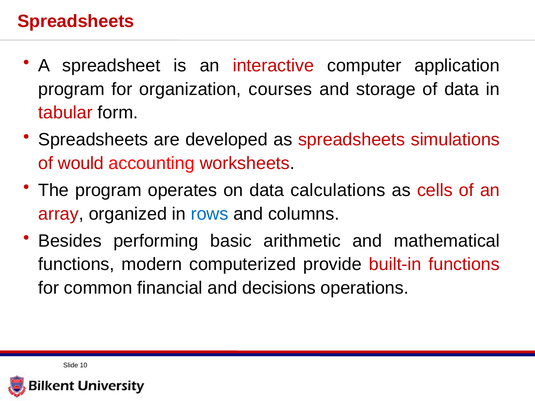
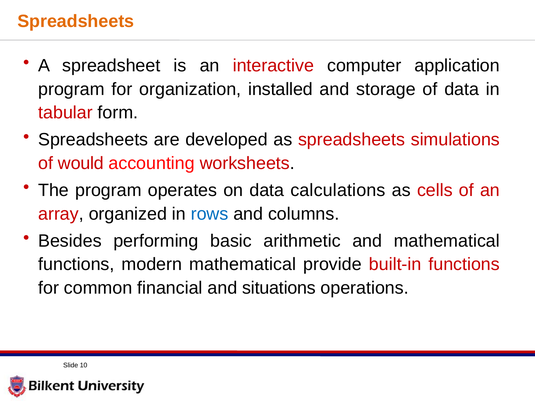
Spreadsheets at (76, 21) colour: red -> orange
courses: courses -> installed
modern computerized: computerized -> mathematical
decisions: decisions -> situations
